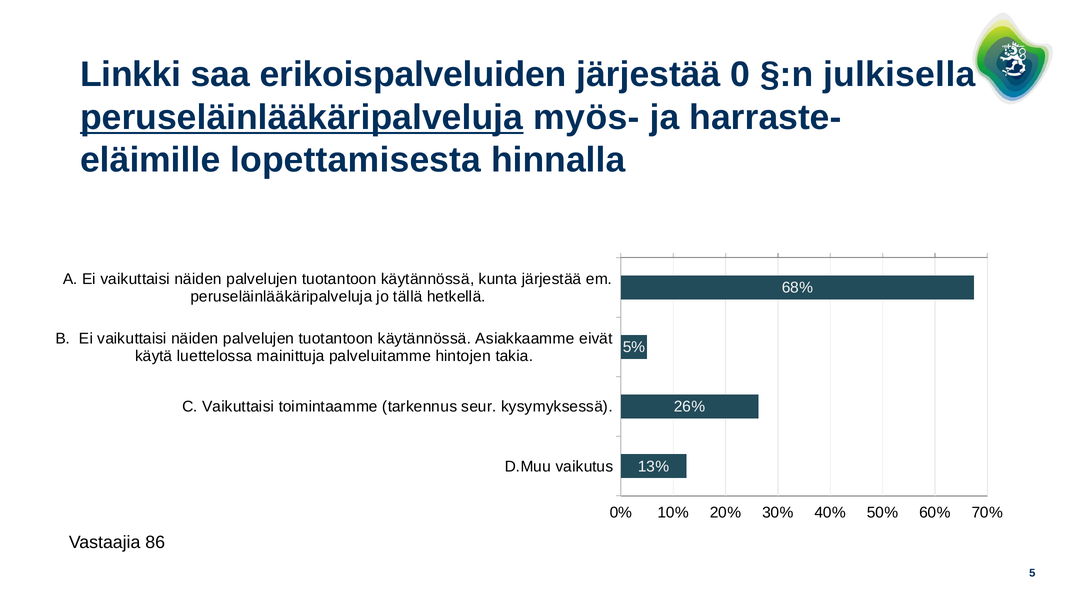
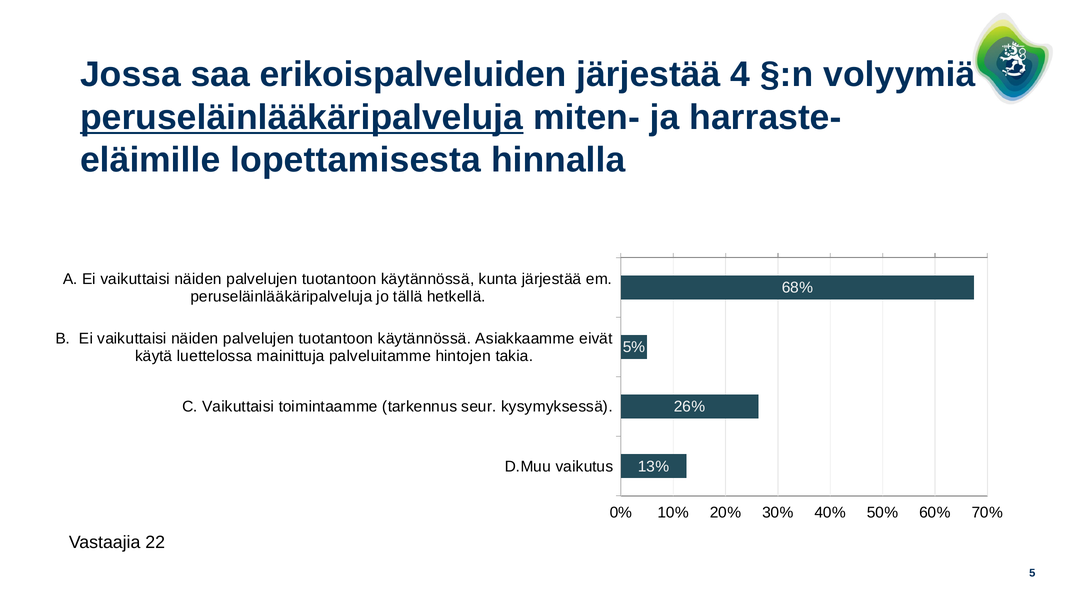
Linkki: Linkki -> Jossa
0: 0 -> 4
julkisella: julkisella -> volyymiä
myös-: myös- -> miten-
86: 86 -> 22
